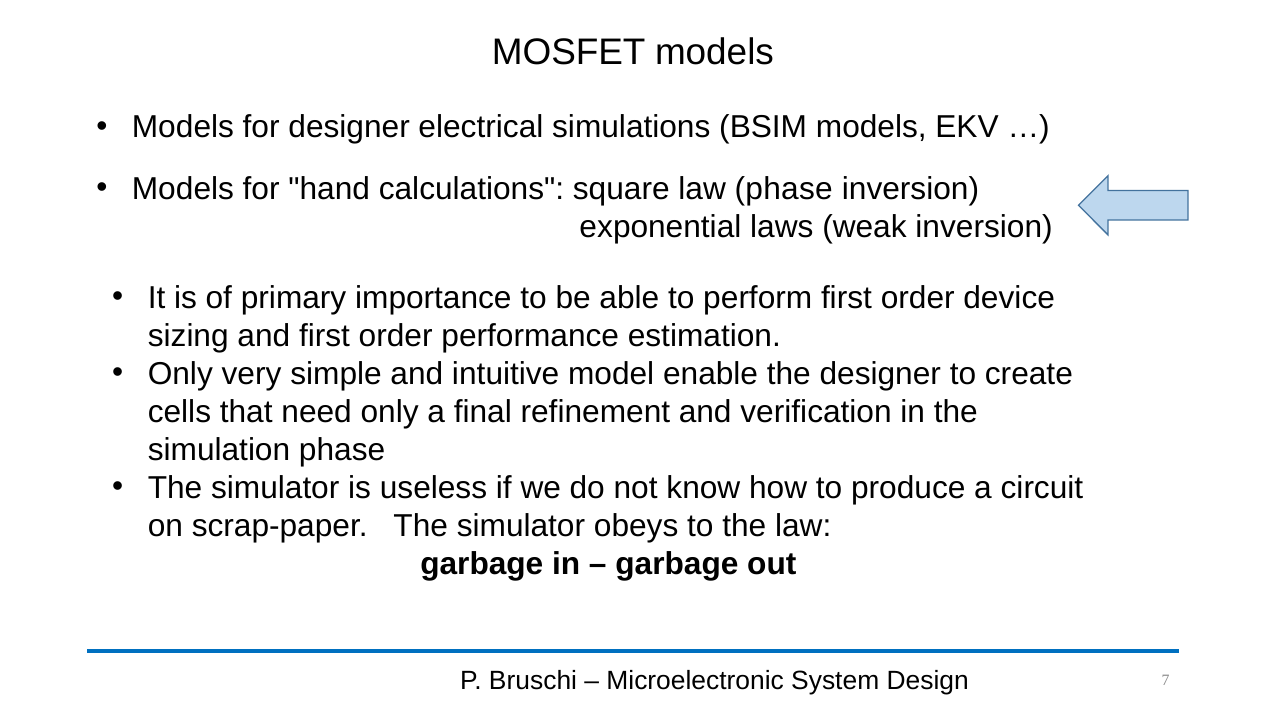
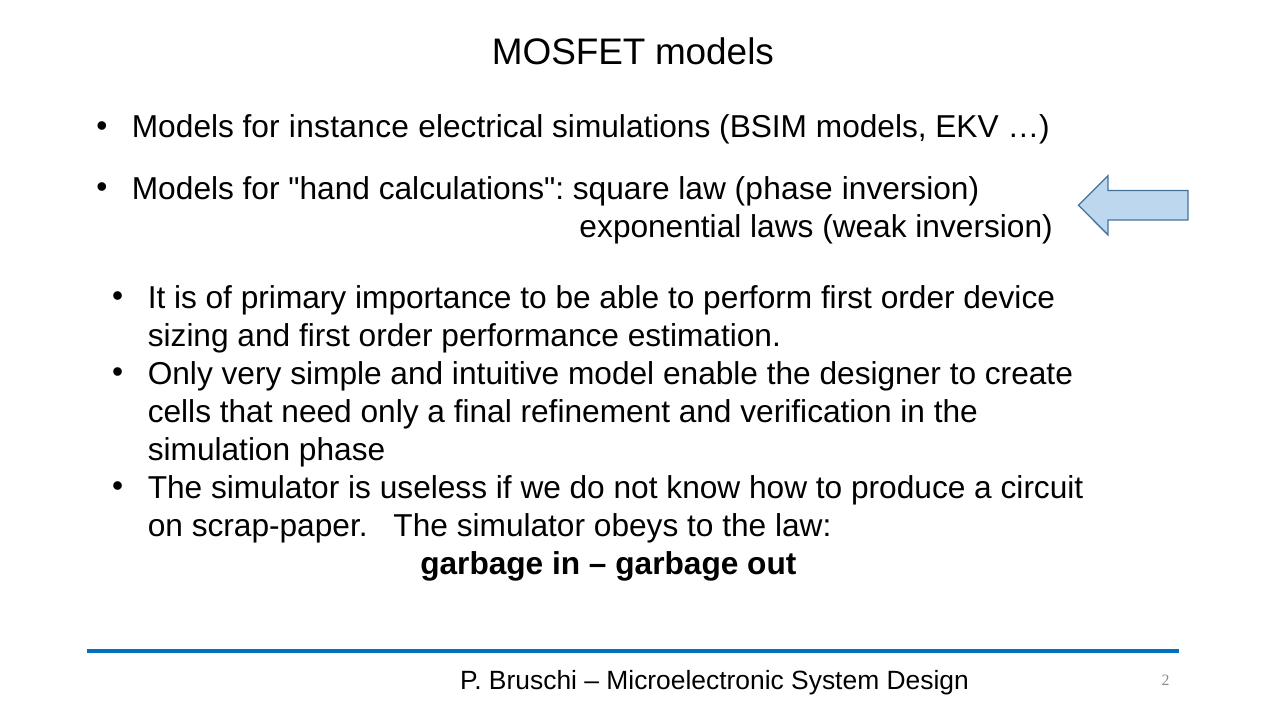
for designer: designer -> instance
7: 7 -> 2
